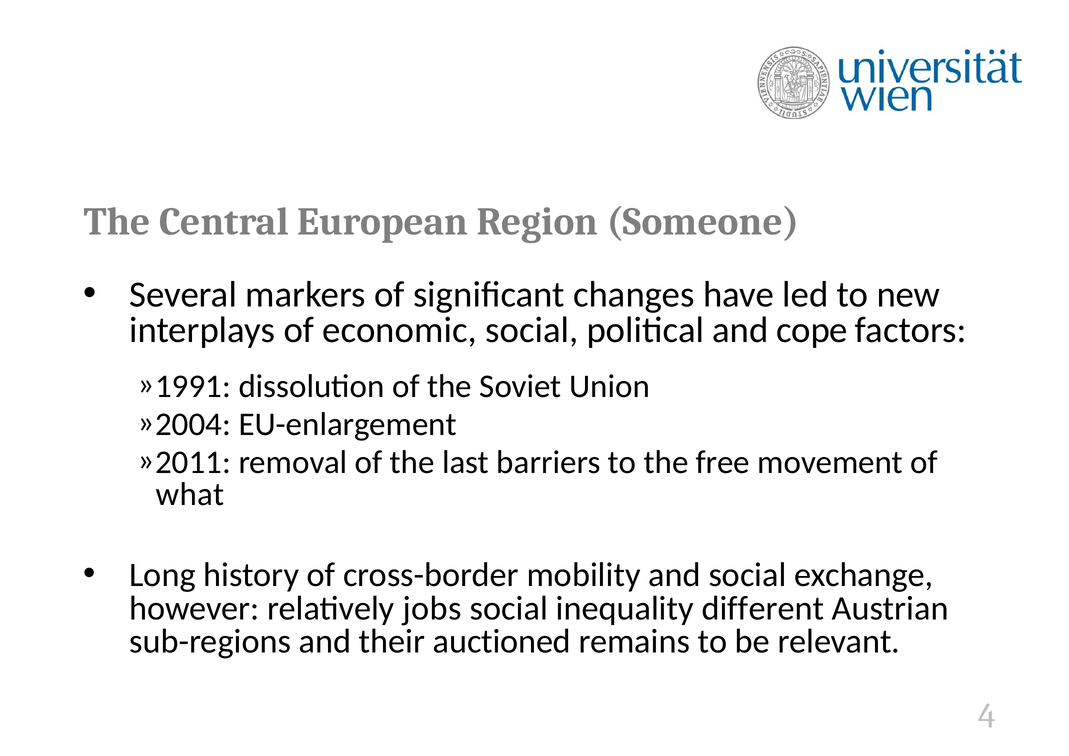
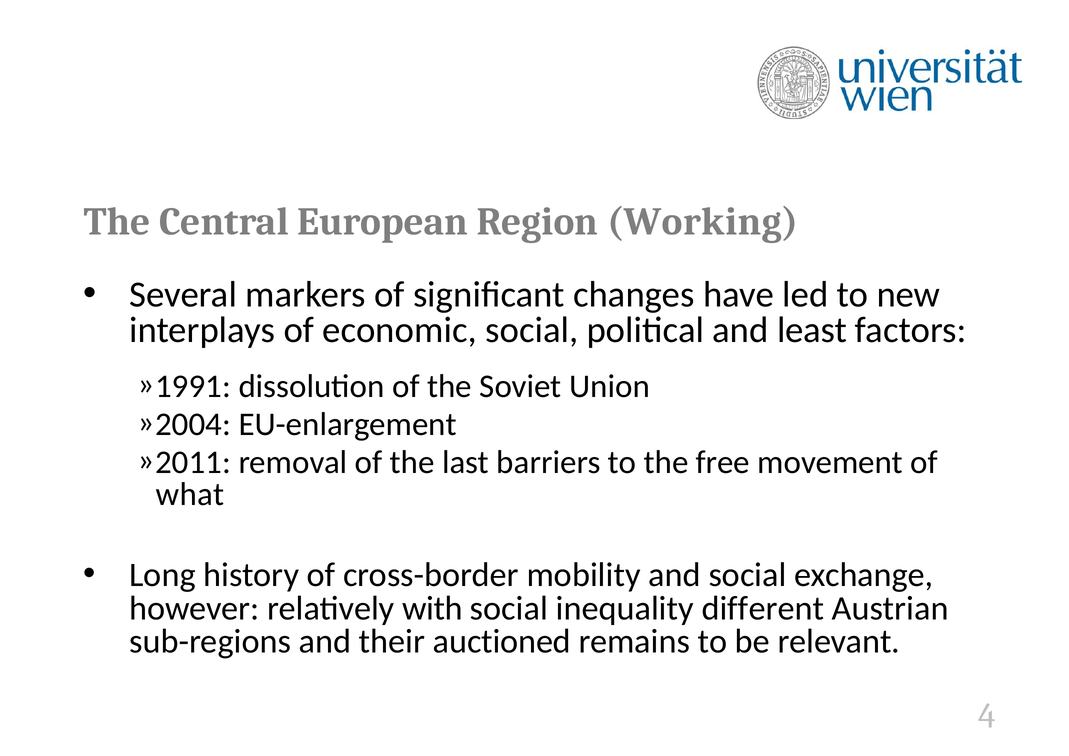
Someone: Someone -> Working
cope: cope -> least
jobs: jobs -> with
